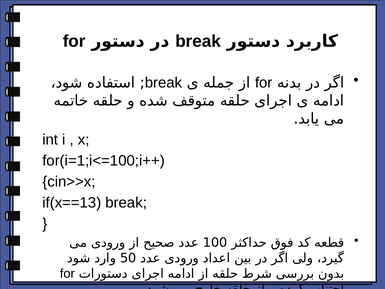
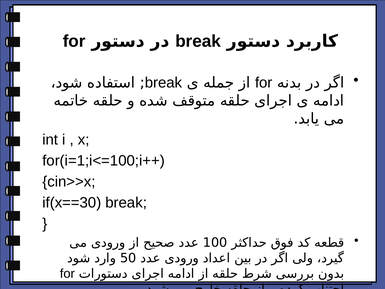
if(x==13: if(x==13 -> if(x==30
